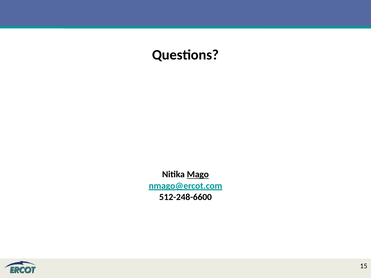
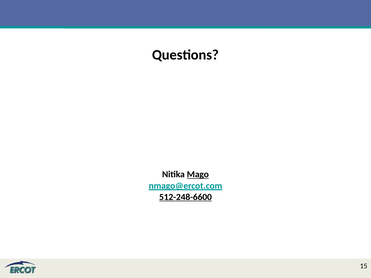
512-248-6600 underline: none -> present
